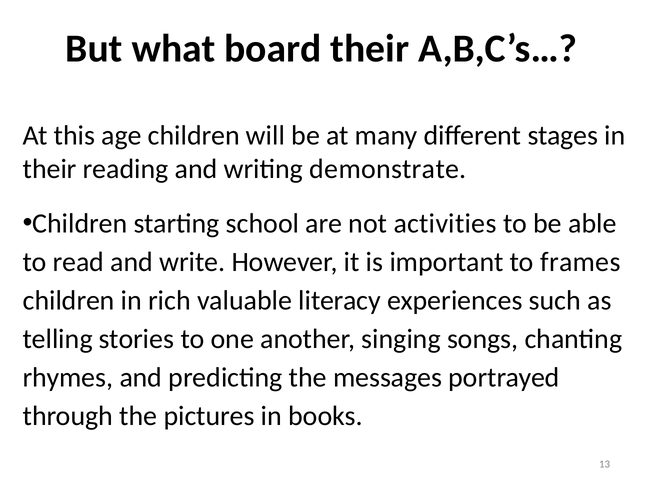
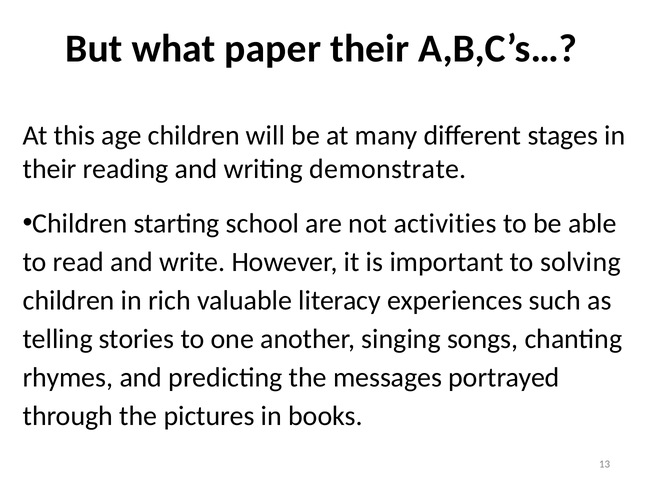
board: board -> paper
frames: frames -> solving
